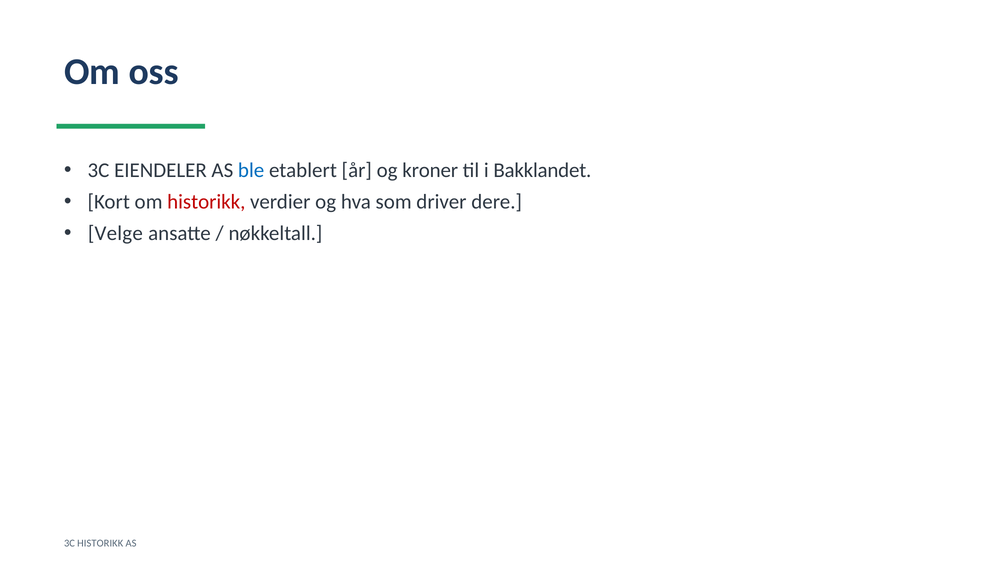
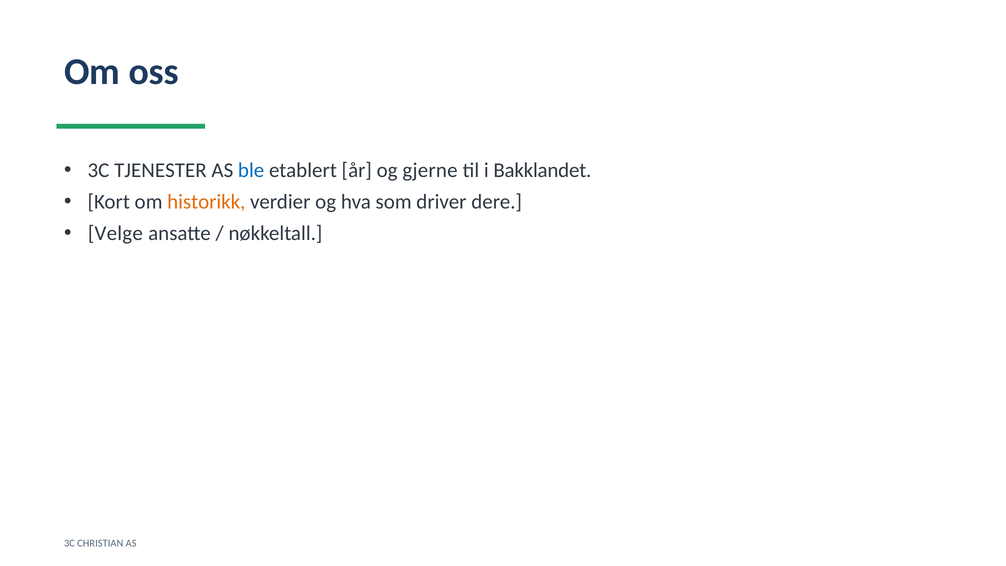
EIENDELER: EIENDELER -> TJENESTER
kroner: kroner -> gjerne
historikk at (206, 202) colour: red -> orange
3C HISTORIKK: HISTORIKK -> CHRISTIAN
